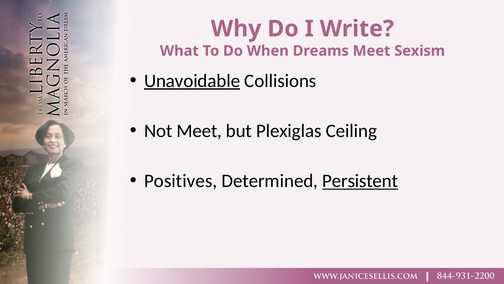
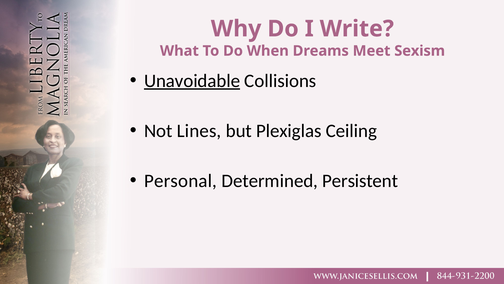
Not Meet: Meet -> Lines
Positives: Positives -> Personal
Persistent underline: present -> none
